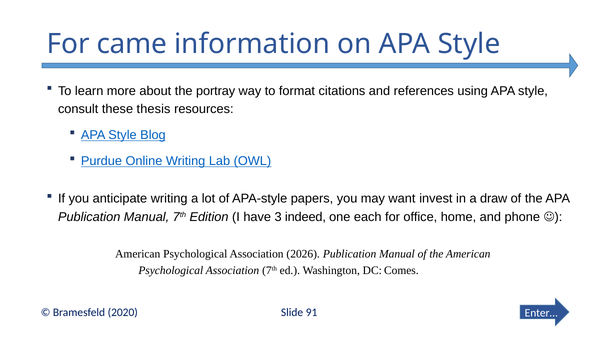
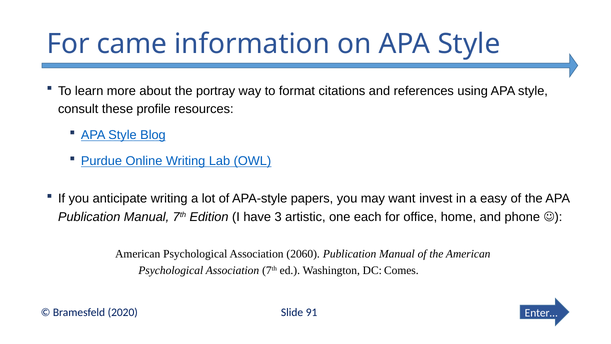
thesis: thesis -> profile
draw: draw -> easy
indeed: indeed -> artistic
2026: 2026 -> 2060
